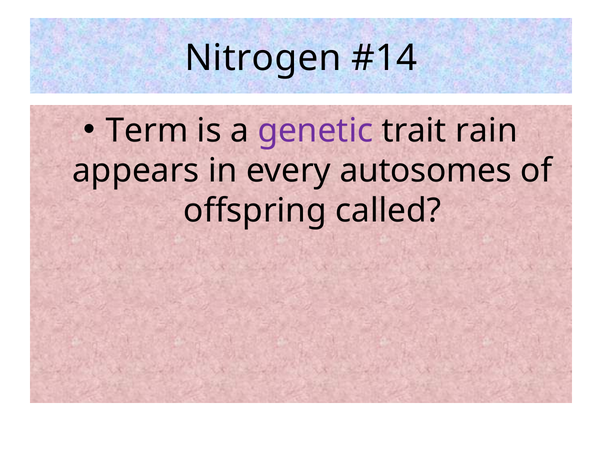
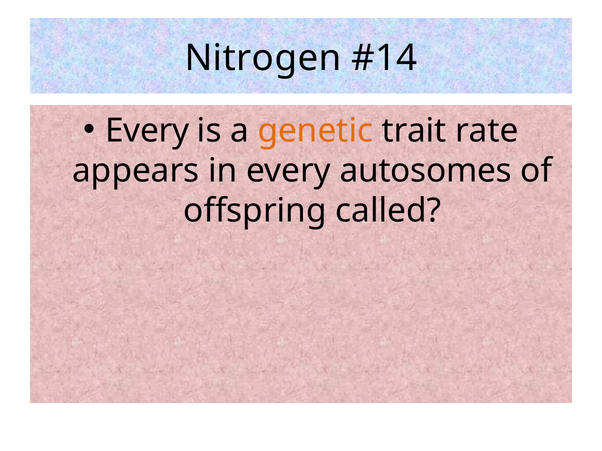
Term at (147, 131): Term -> Every
genetic colour: purple -> orange
rain: rain -> rate
